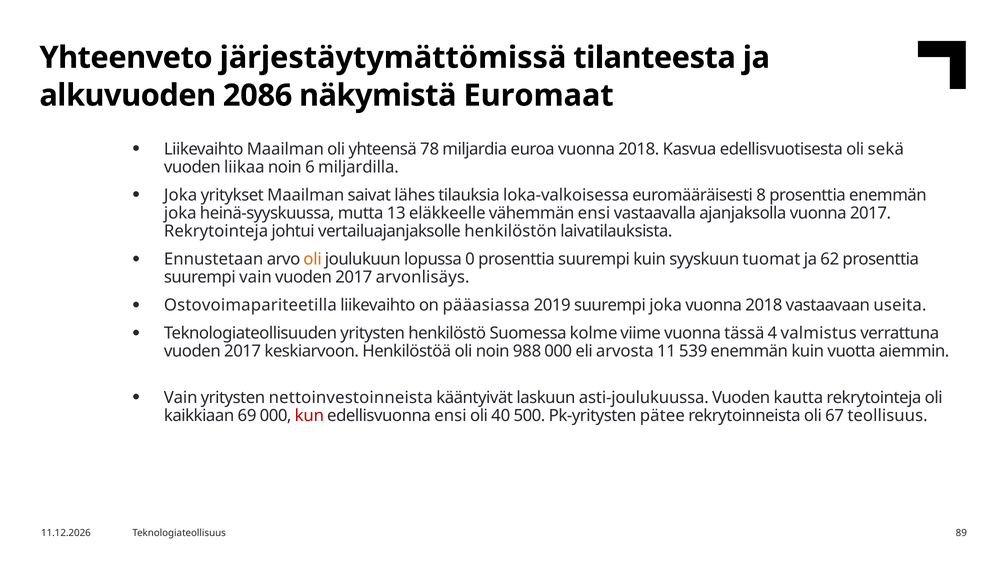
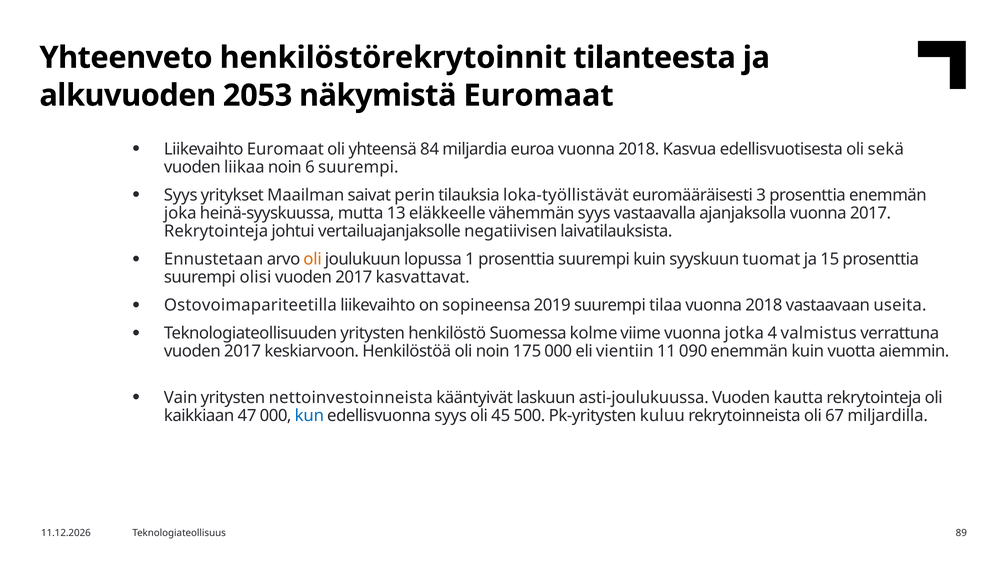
järjestäytymättömissä: järjestäytymättömissä -> henkilöstörekrytoinnit
2086: 2086 -> 2053
Liikevaihto Maailman: Maailman -> Euromaat
78: 78 -> 84
6 miljardilla: miljardilla -> suurempi
Joka at (181, 195): Joka -> Syys
lähes: lähes -> perin
loka-valkoisessa: loka-valkoisessa -> loka-työllistävät
8: 8 -> 3
vähemmän ensi: ensi -> syys
henkilöstön: henkilöstön -> negatiivisen
0: 0 -> 1
62: 62 -> 15
suurempi vain: vain -> olisi
arvonlisäys: arvonlisäys -> kasvattavat
pääasiassa: pääasiassa -> sopineensa
suurempi joka: joka -> tilaa
tässä: tässä -> jotka
988: 988 -> 175
arvosta: arvosta -> vientiin
539: 539 -> 090
69: 69 -> 47
kun colour: red -> blue
edellisvuonna ensi: ensi -> syys
40: 40 -> 45
pätee: pätee -> kuluu
teollisuus: teollisuus -> miljardilla
